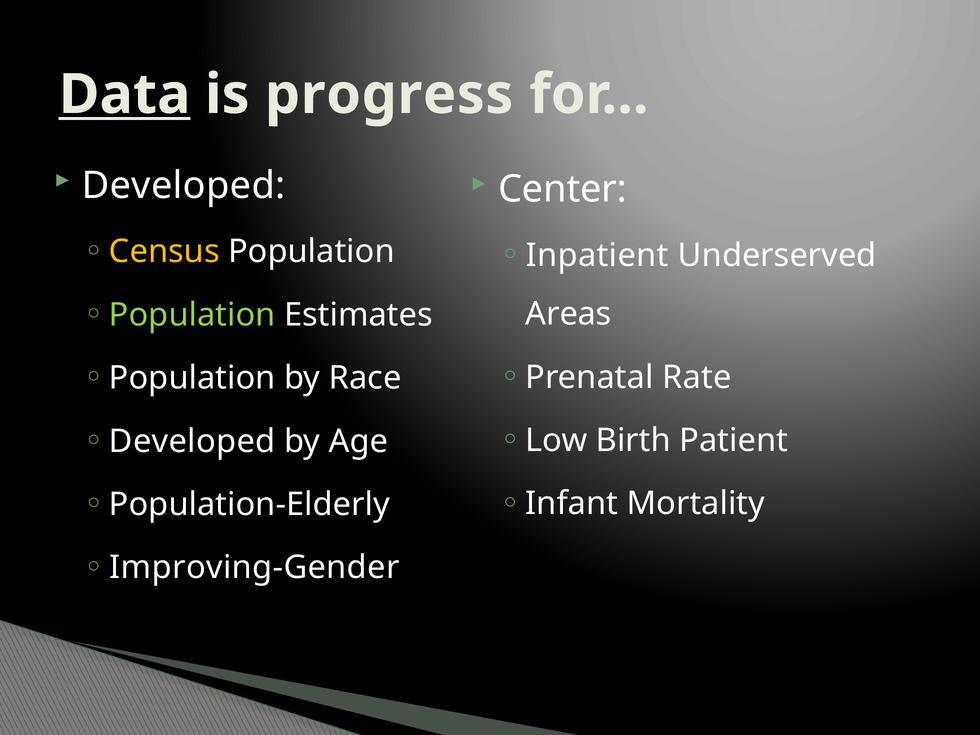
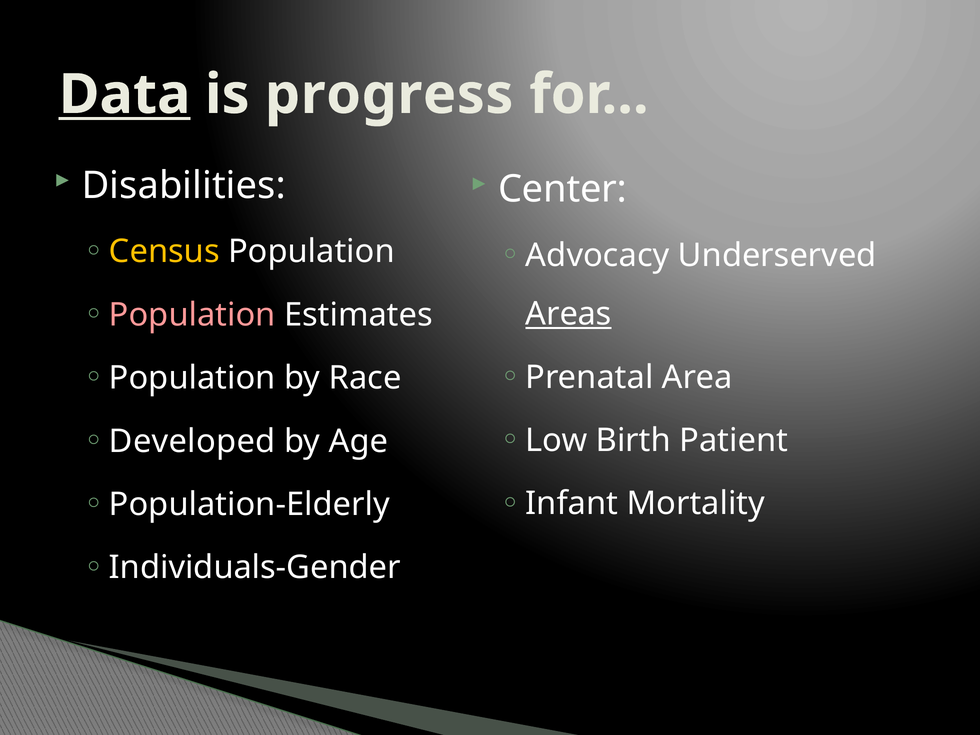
Developed at (184, 186): Developed -> Disabilities
Inpatient: Inpatient -> Advocacy
Population at (192, 315) colour: light green -> pink
Areas underline: none -> present
Rate: Rate -> Area
Improving-Gender: Improving-Gender -> Individuals-Gender
